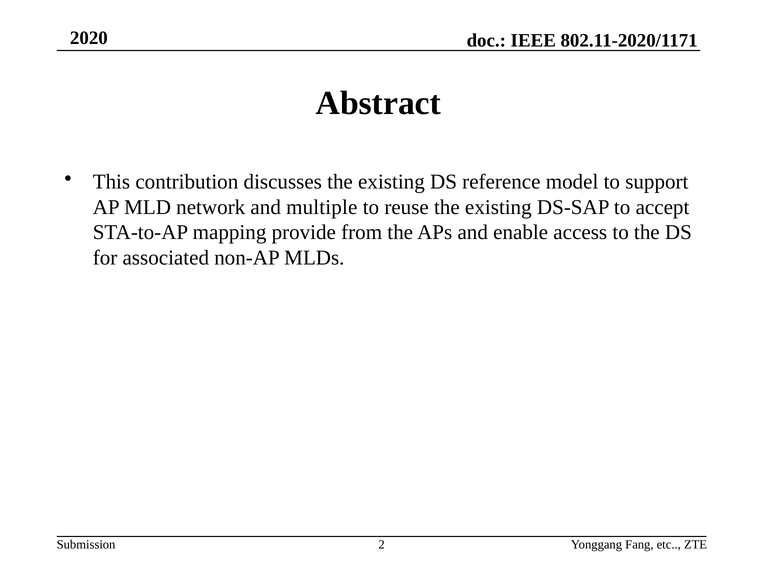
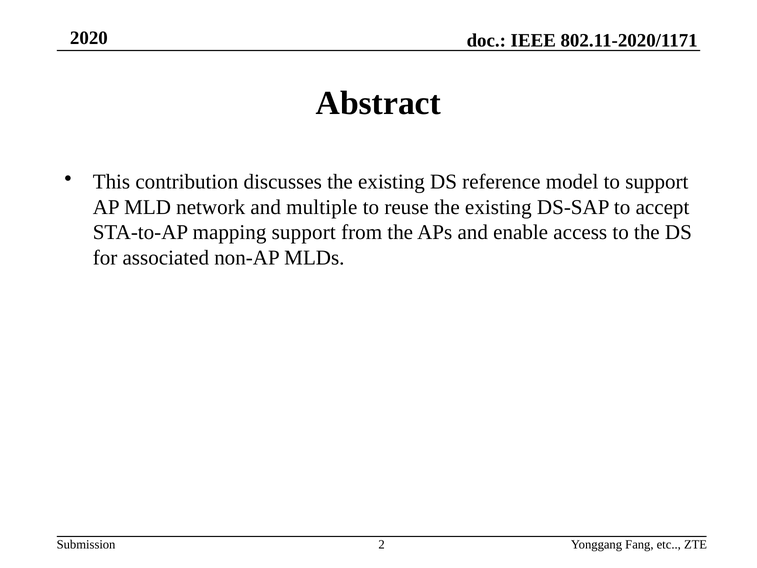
mapping provide: provide -> support
